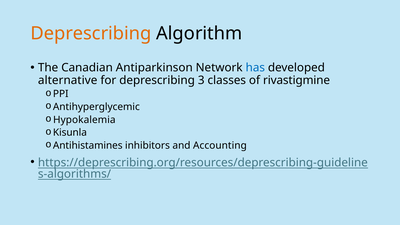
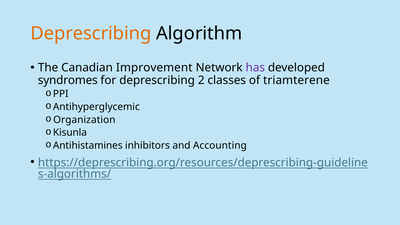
Antiparkinson: Antiparkinson -> Improvement
has colour: blue -> purple
alternative: alternative -> syndromes
3: 3 -> 2
rivastigmine: rivastigmine -> triamterene
Hypokalemia: Hypokalemia -> Organization
